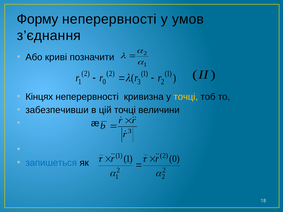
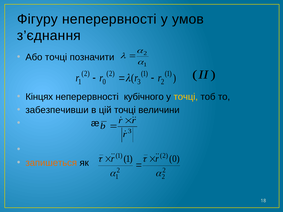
Форму: Форму -> Фігуру
Або криві: криві -> точці
кривизна: кривизна -> кубічного
запишеться colour: blue -> orange
